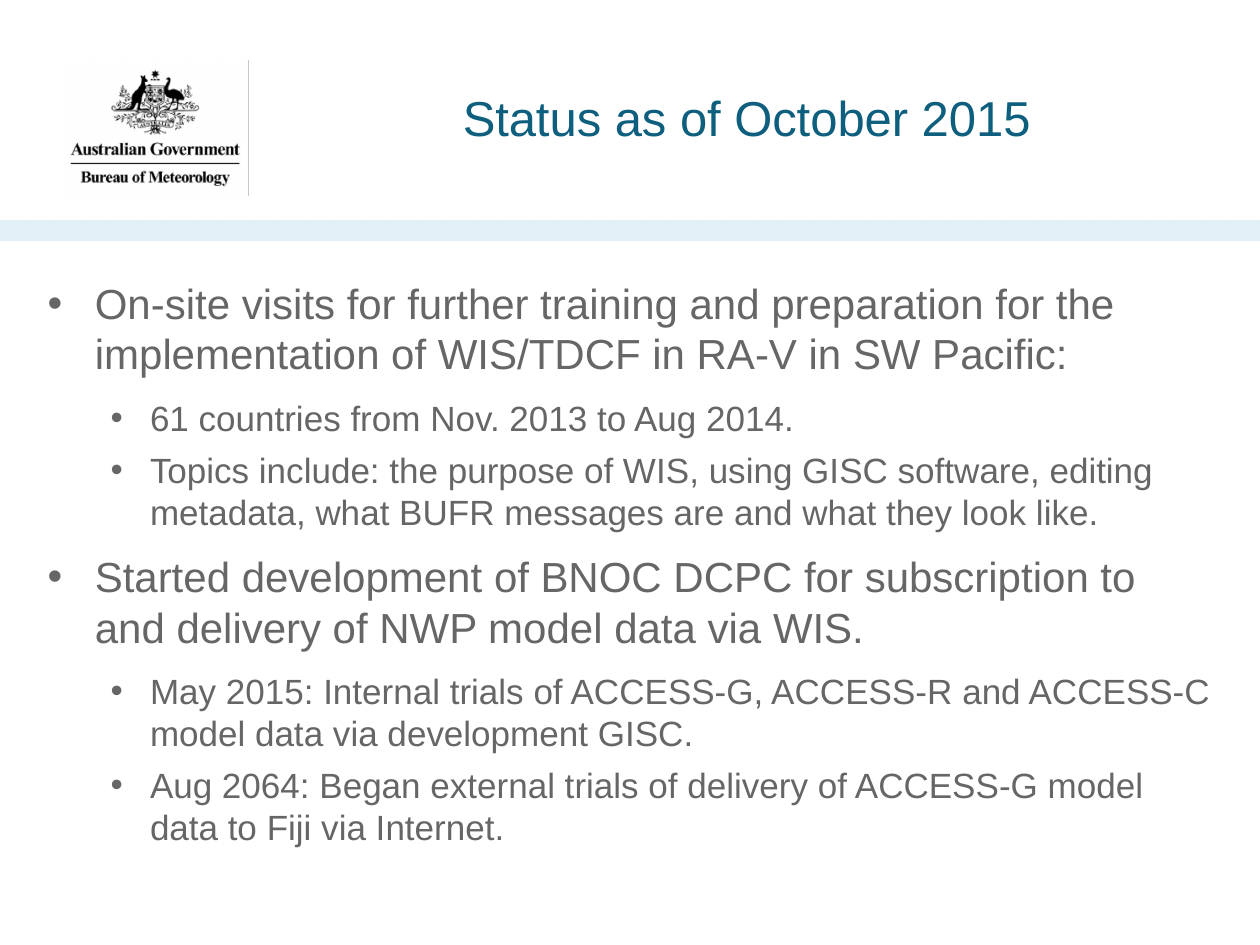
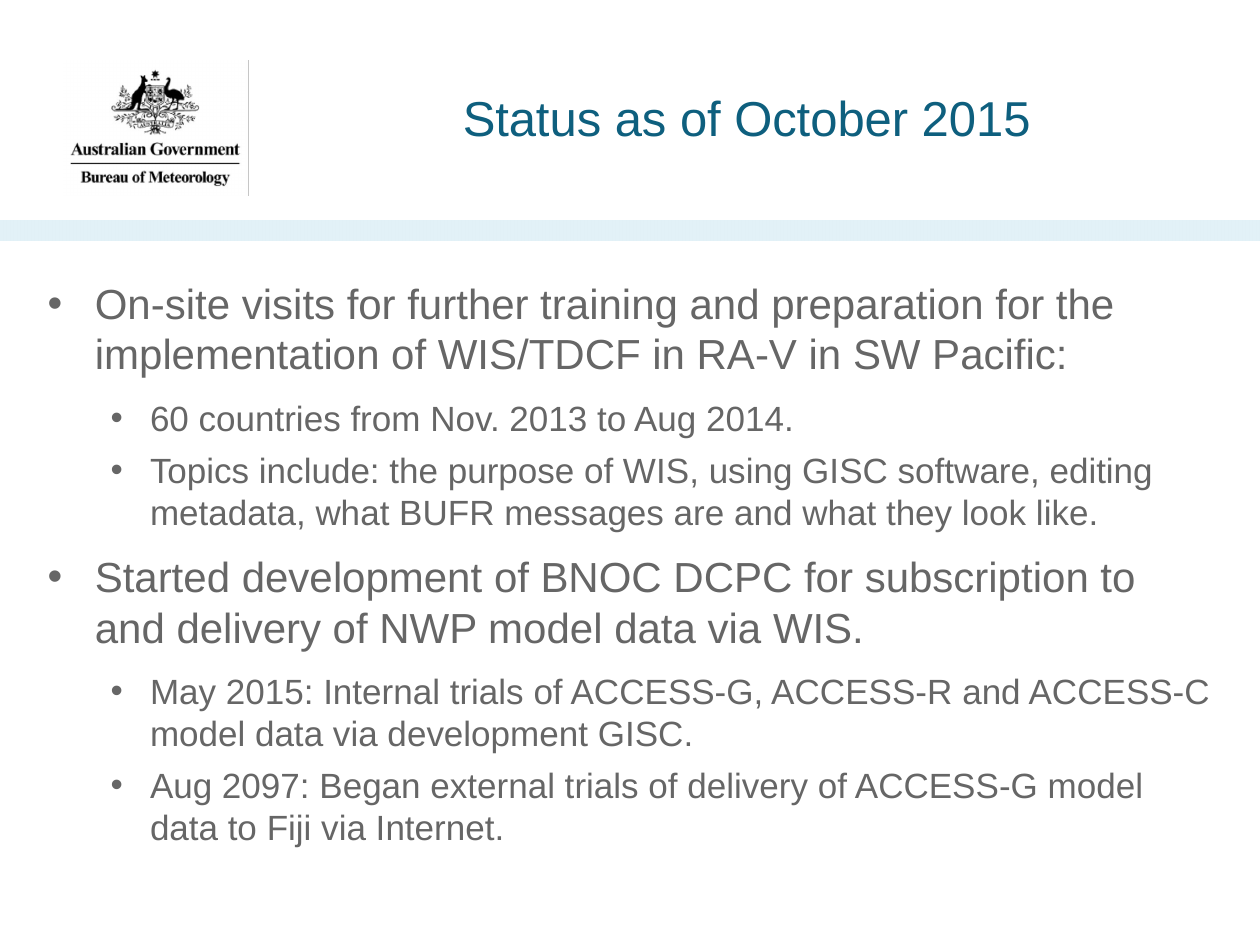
61: 61 -> 60
2064: 2064 -> 2097
